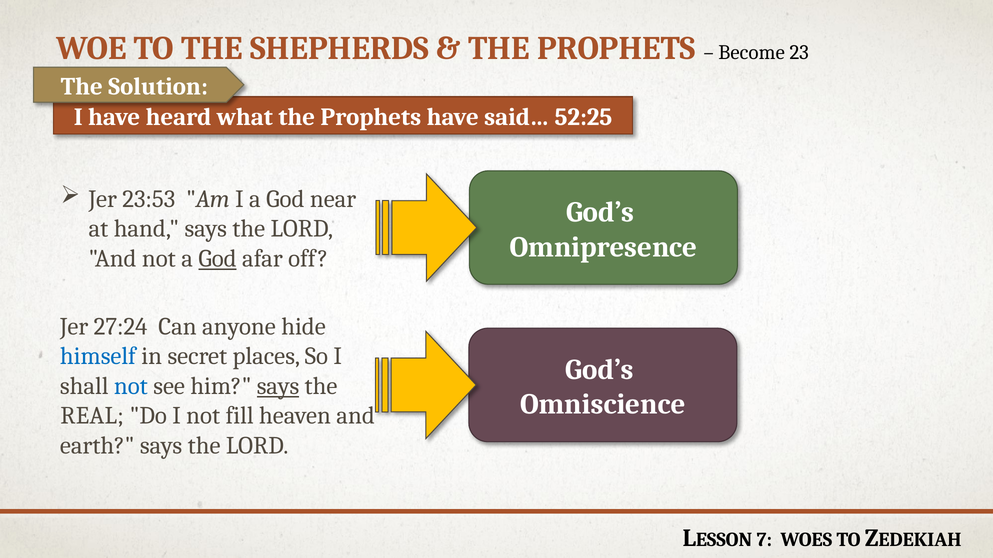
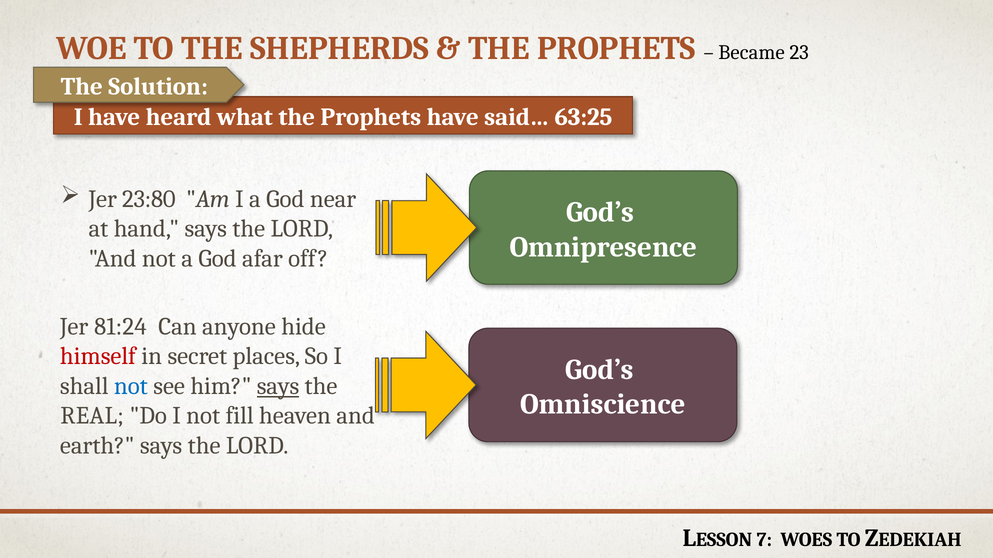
Become: Become -> Became
52:25: 52:25 -> 63:25
23:53: 23:53 -> 23:80
God at (218, 259) underline: present -> none
27:24: 27:24 -> 81:24
himself colour: blue -> red
